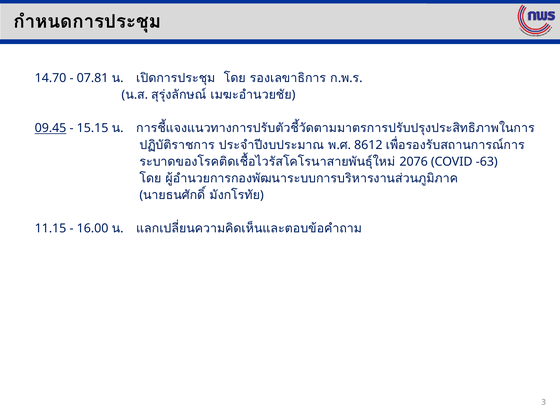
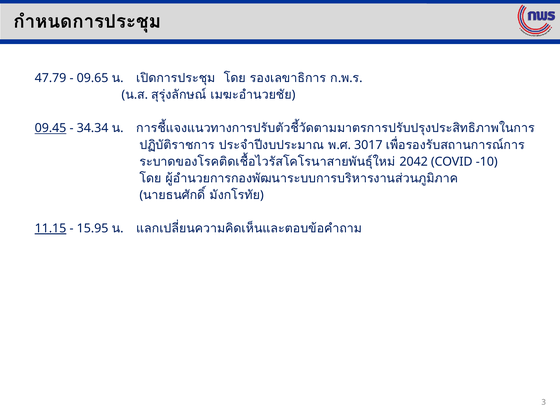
14.70: 14.70 -> 47.79
07.81: 07.81 -> 09.65
15.15: 15.15 -> 34.34
8612: 8612 -> 3017
2076: 2076 -> 2042
-63: -63 -> -10
11.15 underline: none -> present
16.00: 16.00 -> 15.95
